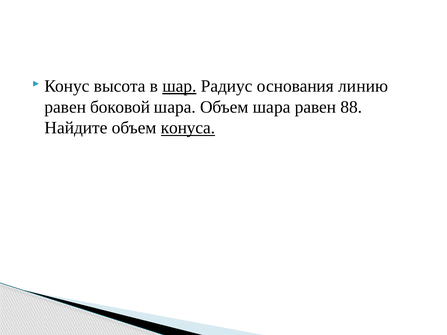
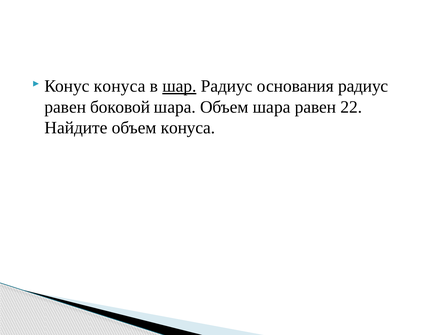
Конус высота: высота -> конуса
основания линию: линию -> радиус
88: 88 -> 22
конуса at (188, 128) underline: present -> none
